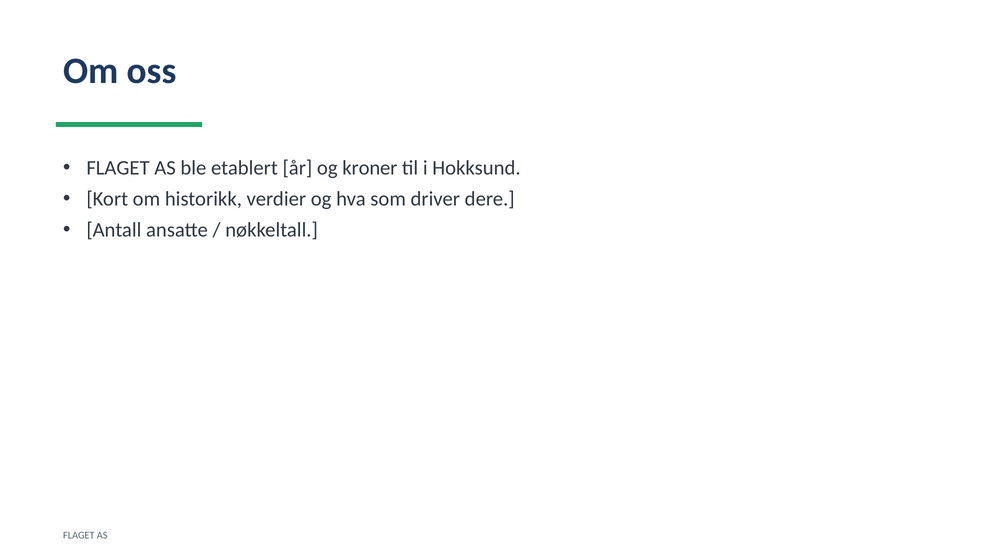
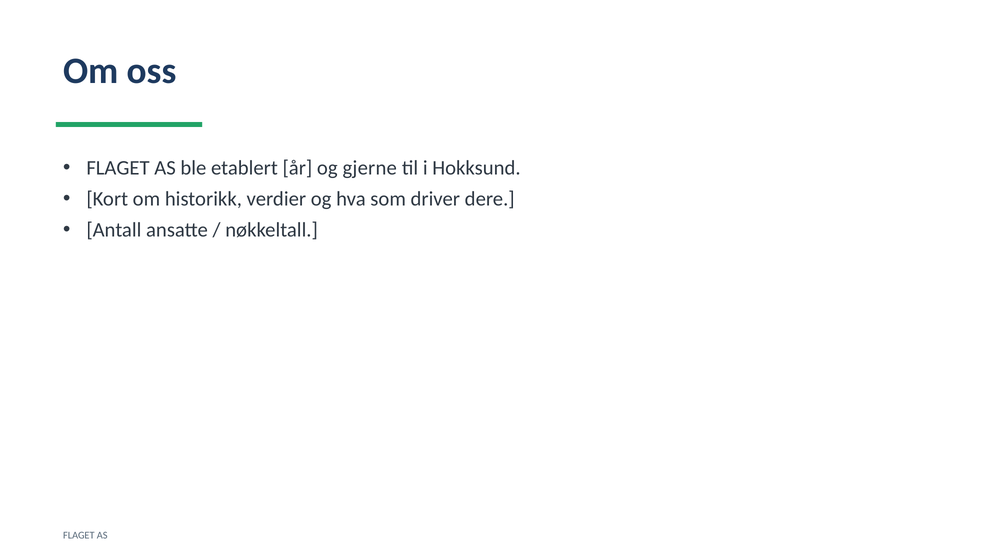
kroner: kroner -> gjerne
